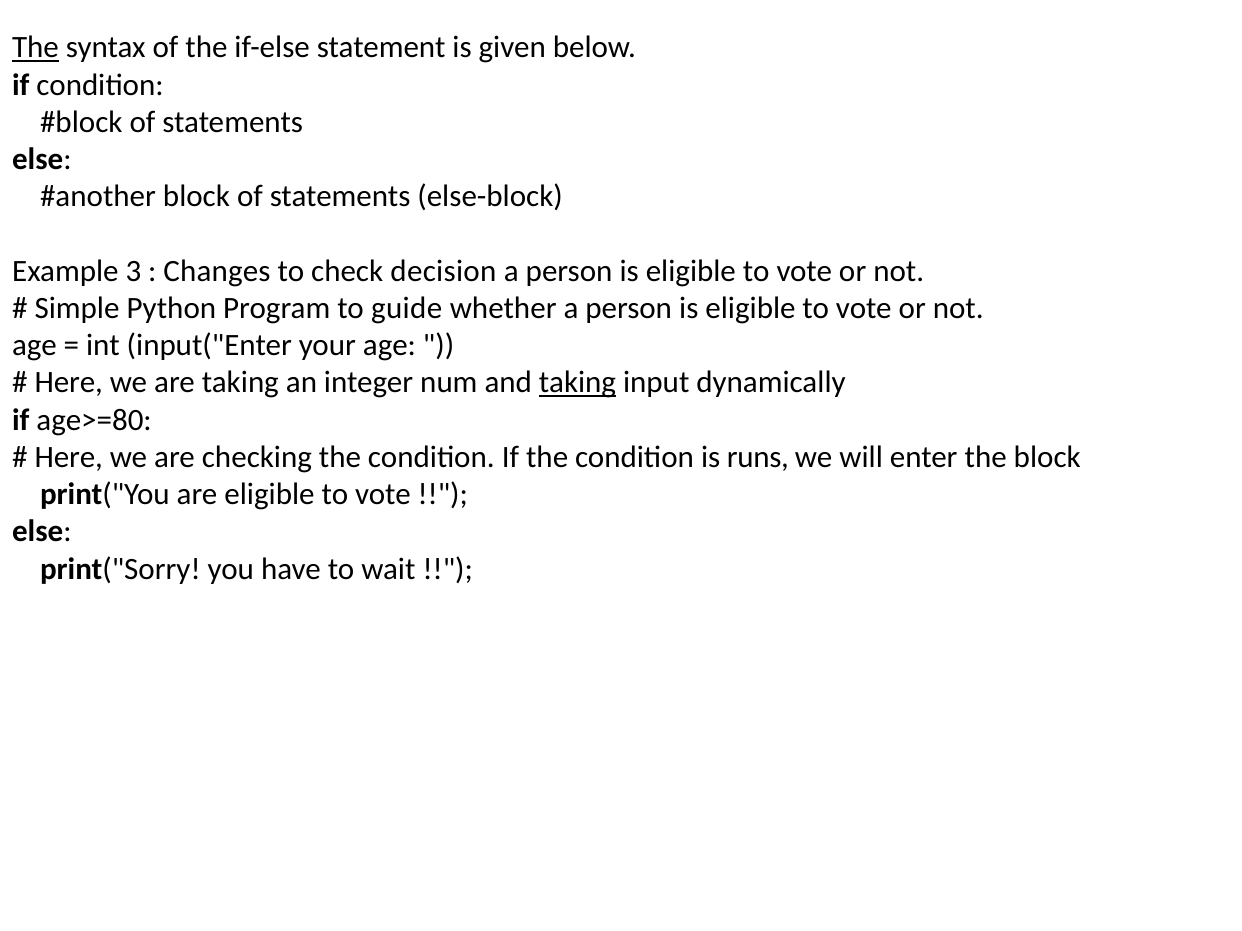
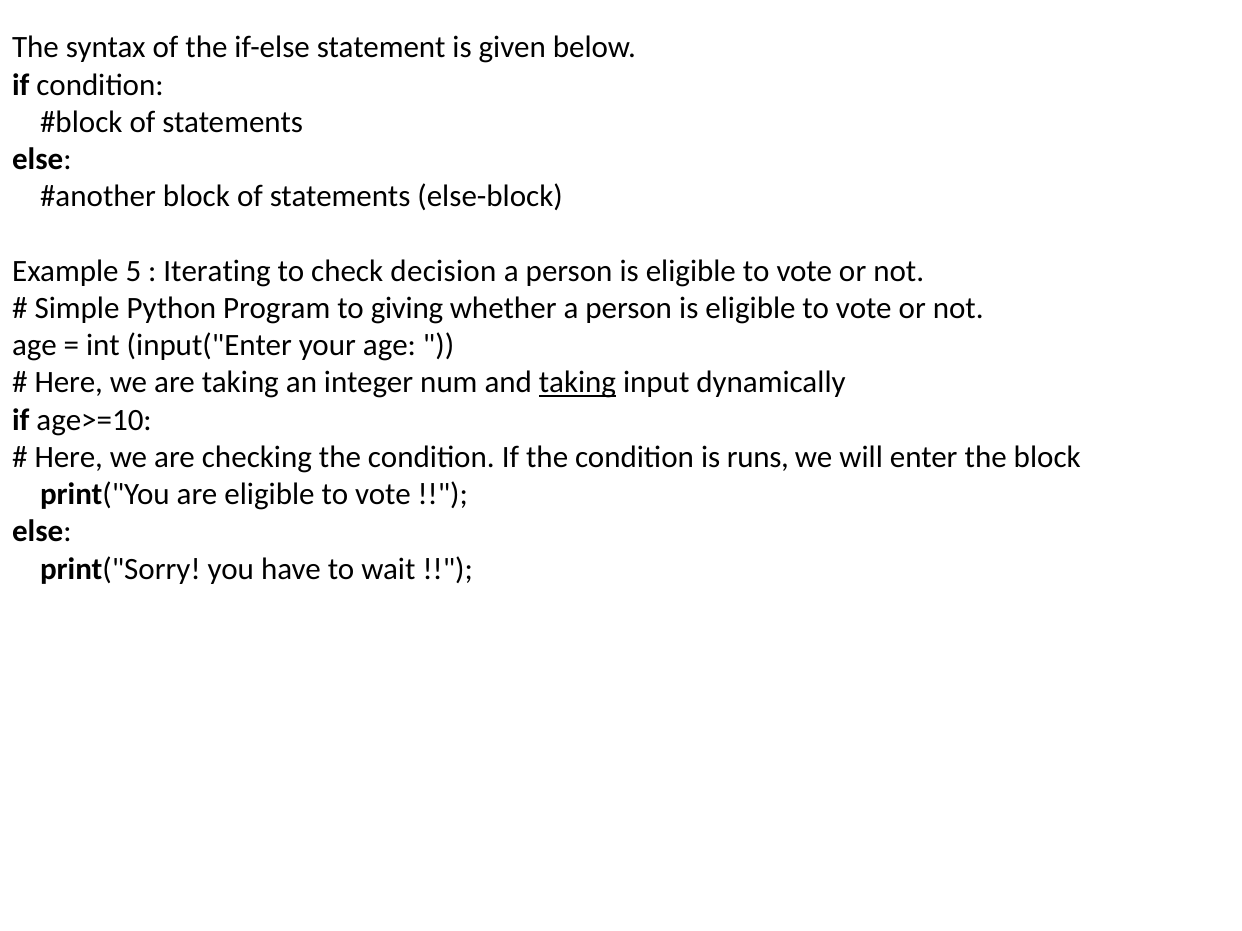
The at (36, 48) underline: present -> none
3: 3 -> 5
Changes: Changes -> Iterating
guide: guide -> giving
age>=80: age>=80 -> age>=10
